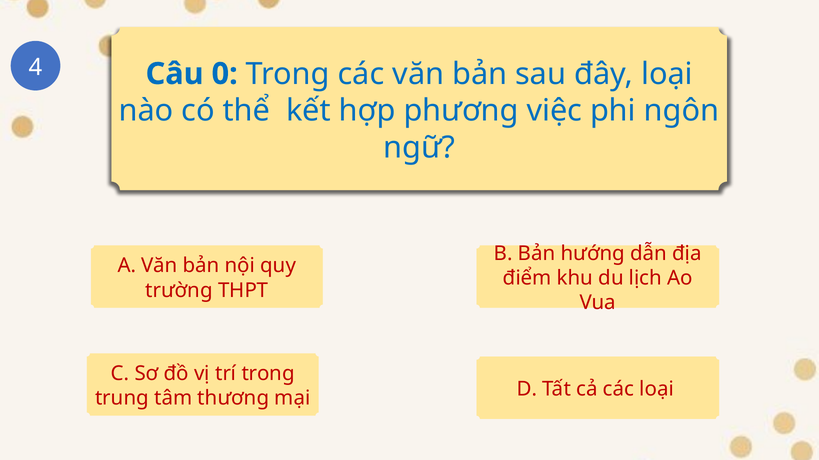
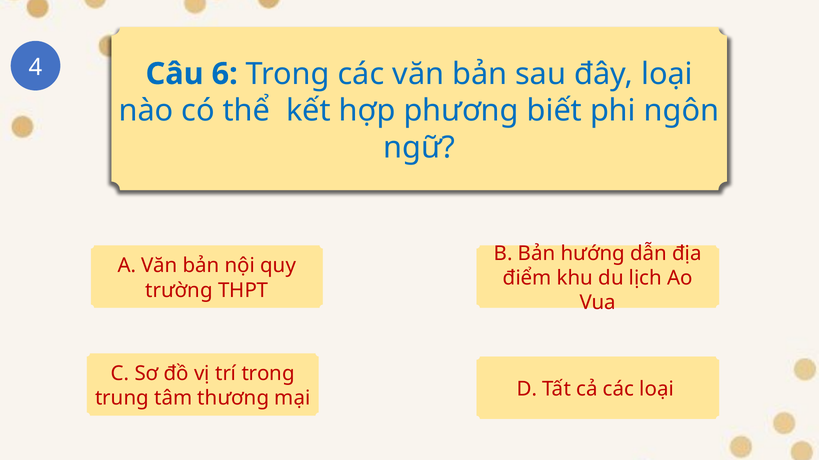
0: 0 -> 6
việc: việc -> biết
